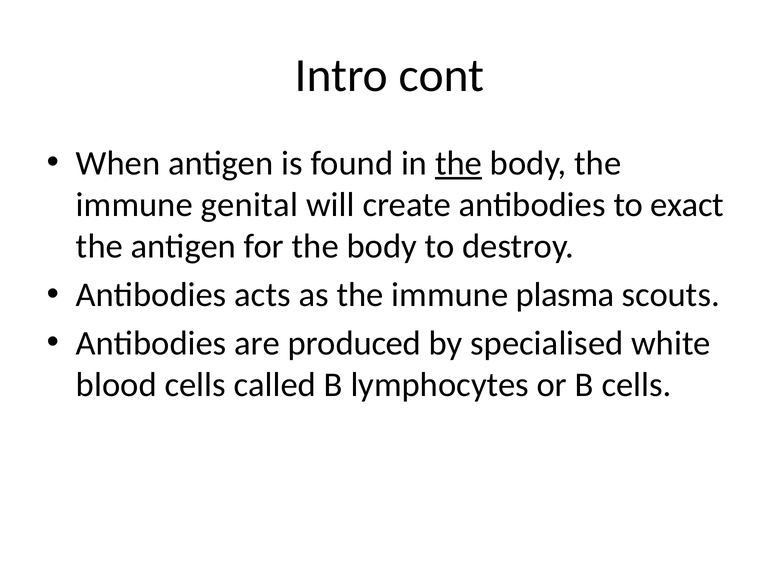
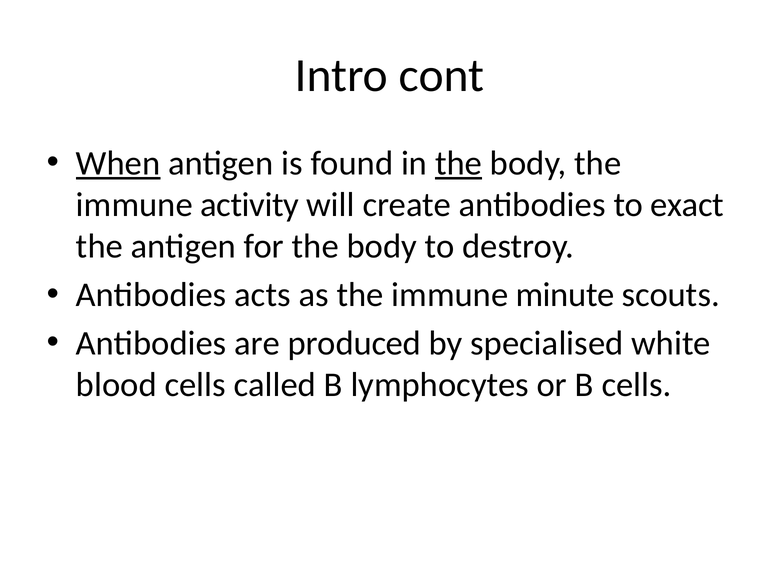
When underline: none -> present
genital: genital -> activity
plasma: plasma -> minute
